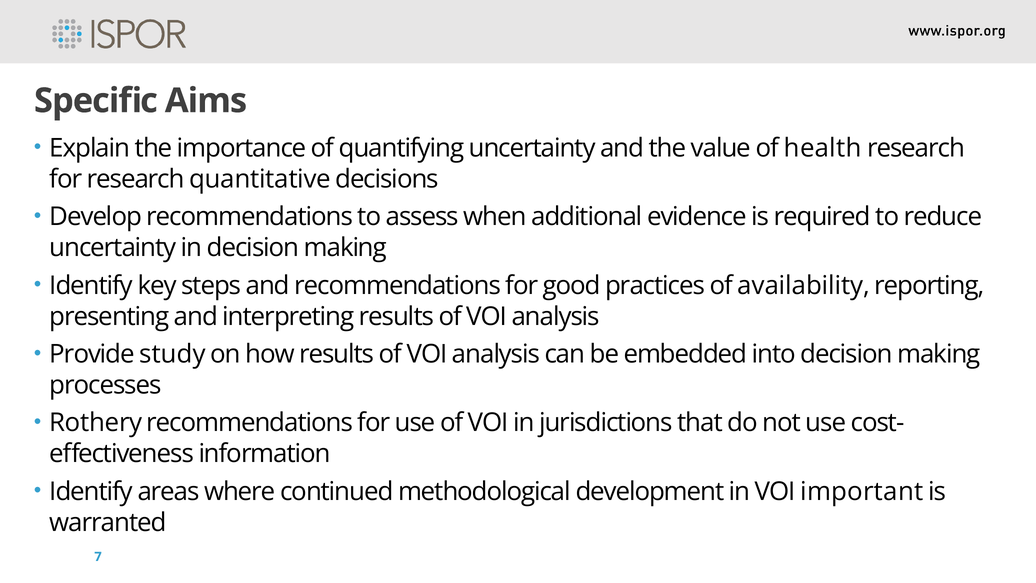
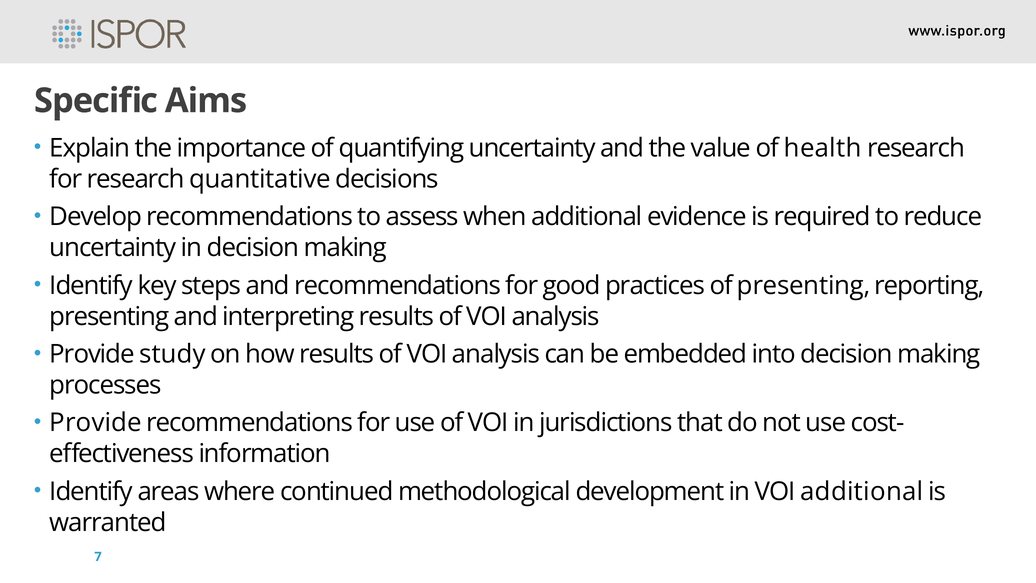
of availability: availability -> presenting
Rothery at (96, 423): Rothery -> Provide
VOI important: important -> additional
